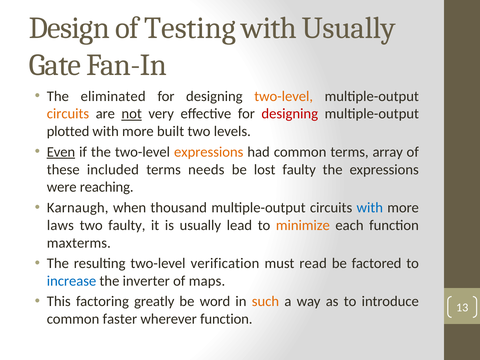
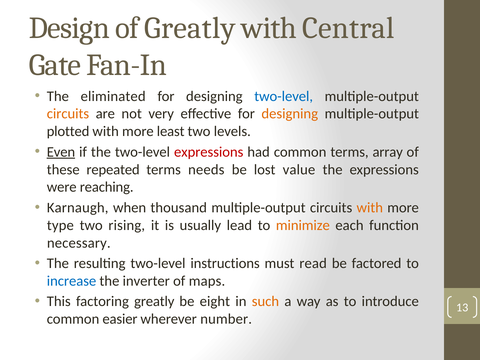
of Testing: Testing -> Greatly
with Usually: Usually -> Central
two-level at (284, 96) colour: orange -> blue
not underline: present -> none
designing at (290, 114) colour: red -> orange
built: built -> least
expressions at (209, 152) colour: orange -> red
included: included -> repeated
lost faulty: faulty -> value
with at (370, 208) colour: blue -> orange
laws: laws -> type
two faulty: faulty -> rising
maxterms: maxterms -> necessary
verification: verification -> instructions
word: word -> eight
faster: faster -> easier
wherever function: function -> number
